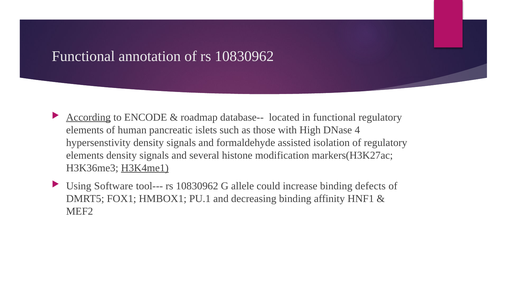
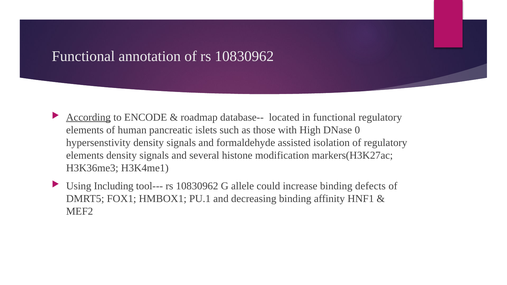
4: 4 -> 0
H3K4me1 underline: present -> none
Software: Software -> Including
